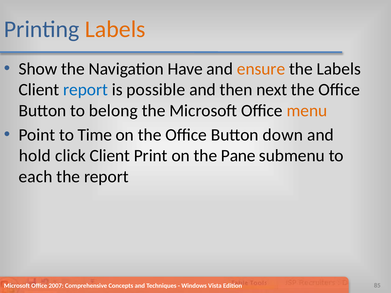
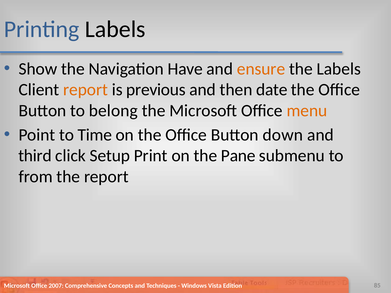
Labels at (115, 29) colour: orange -> black
report at (86, 90) colour: blue -> orange
possible: possible -> previous
next: next -> date
hold: hold -> third
click Client: Client -> Setup
each: each -> from
